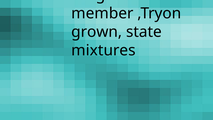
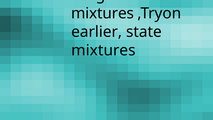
member at (102, 13): member -> mixtures
grown: grown -> earlier
